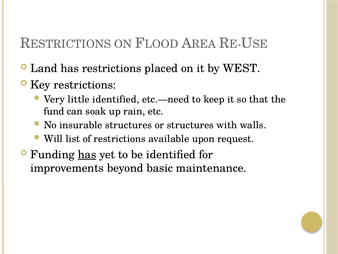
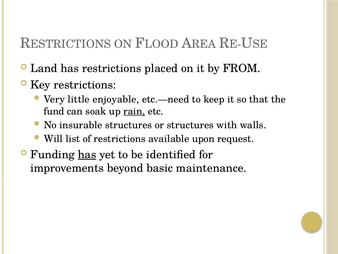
WEST: WEST -> FROM
little identified: identified -> enjoyable
rain underline: none -> present
